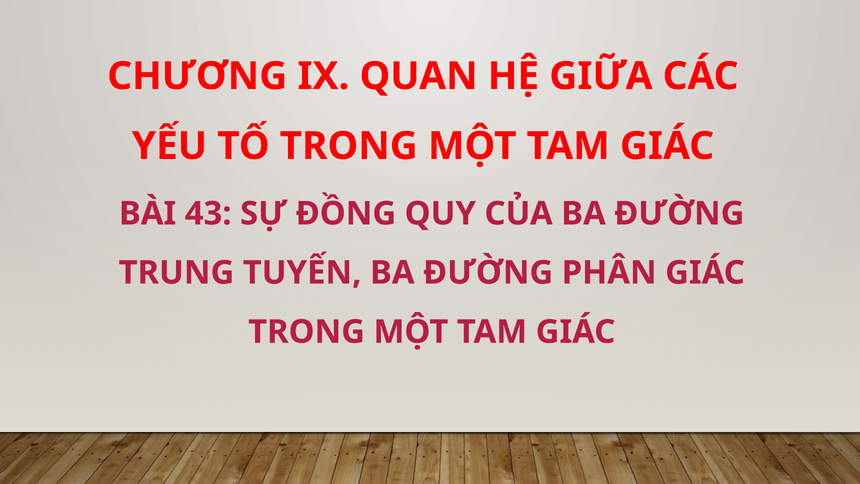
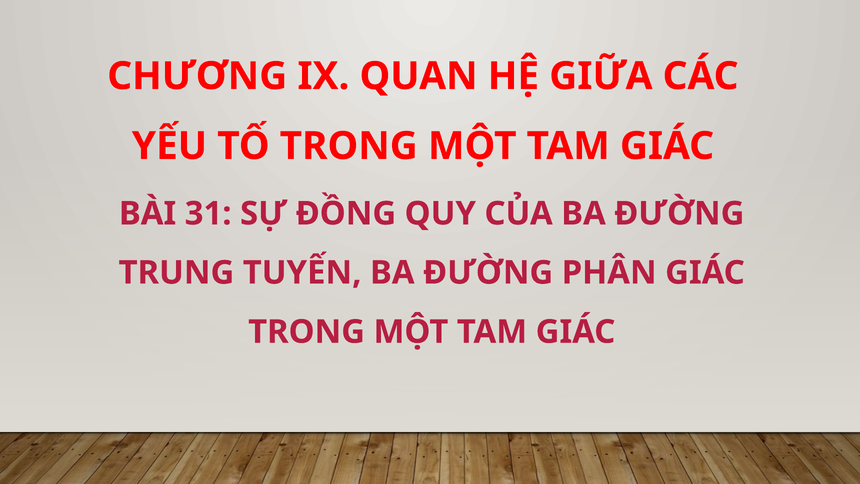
43: 43 -> 31
